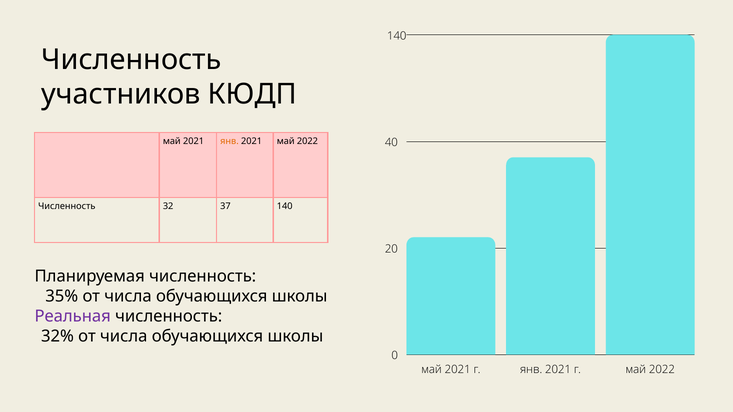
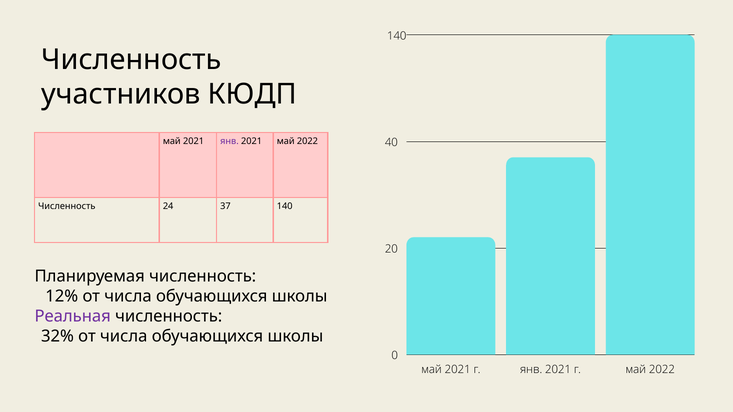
янв at (229, 141) colour: orange -> purple
32: 32 -> 24
35%: 35% -> 12%
